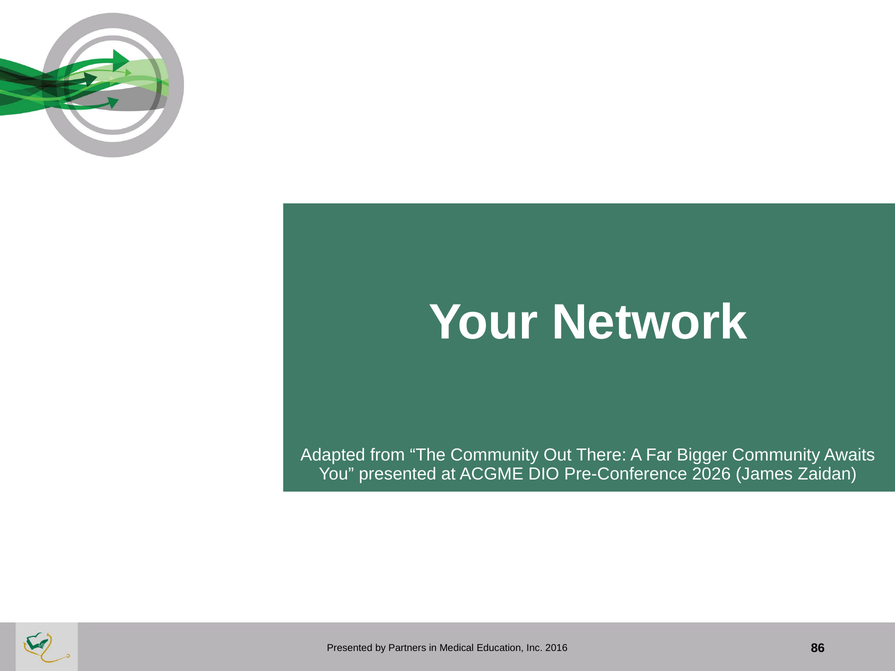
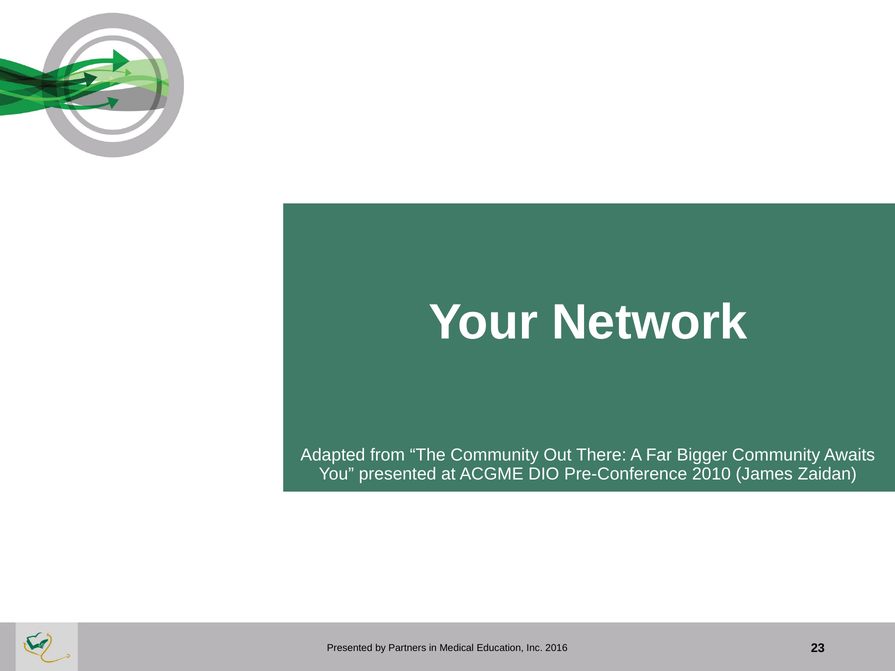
2026: 2026 -> 2010
86: 86 -> 23
